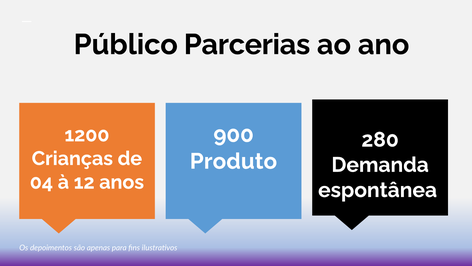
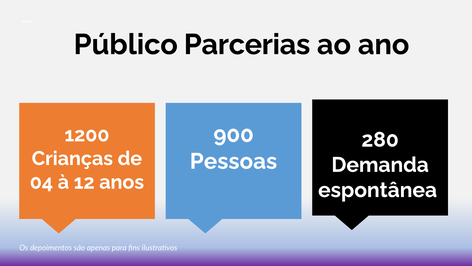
Produto: Produto -> Pessoas
